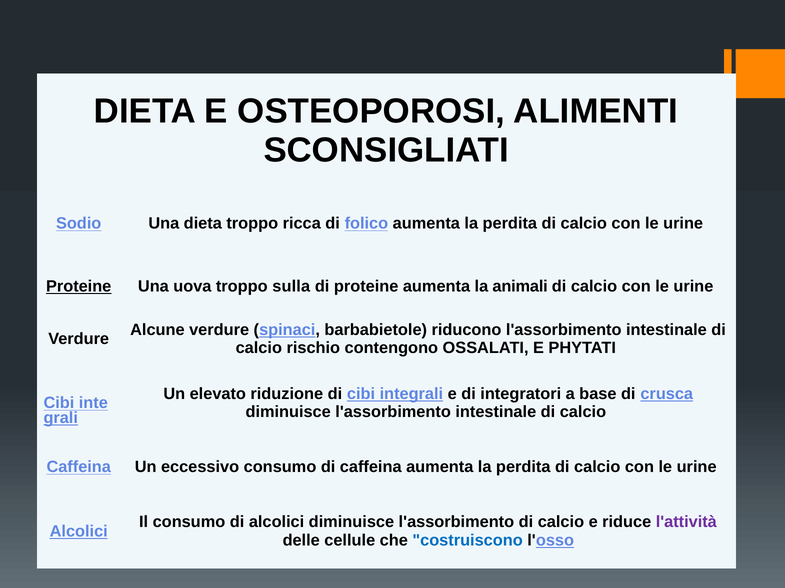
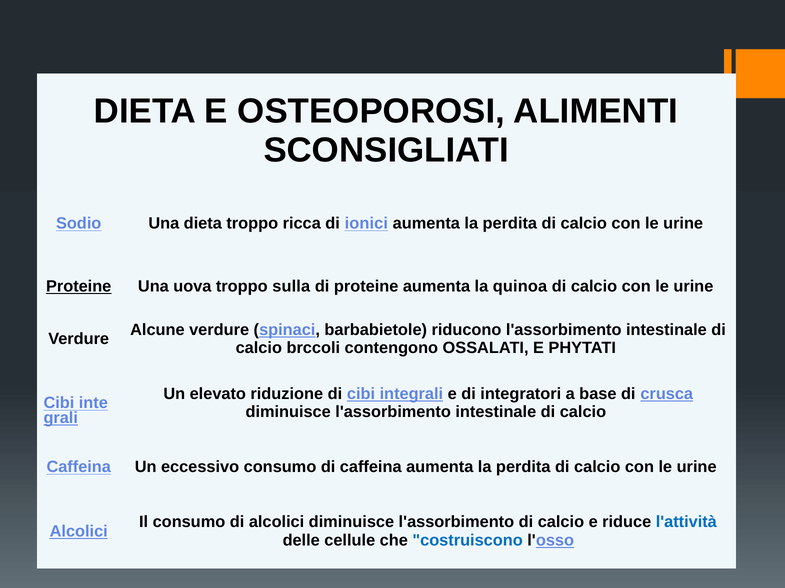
folico: folico -> ionici
animali: animali -> quinoa
rischio: rischio -> brccoli
l'attività colour: purple -> blue
